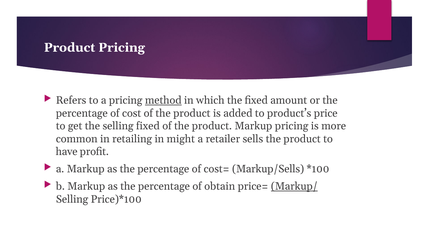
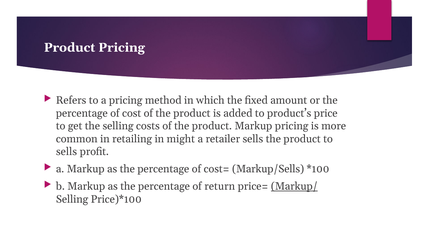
method underline: present -> none
selling fixed: fixed -> costs
have at (67, 152): have -> sells
obtain: obtain -> return
